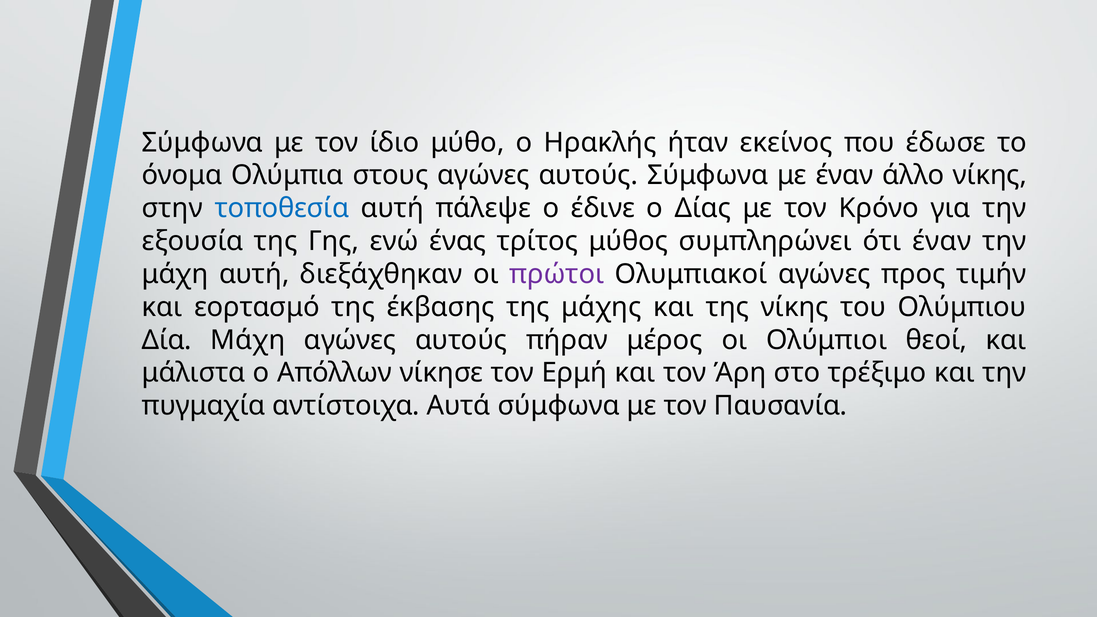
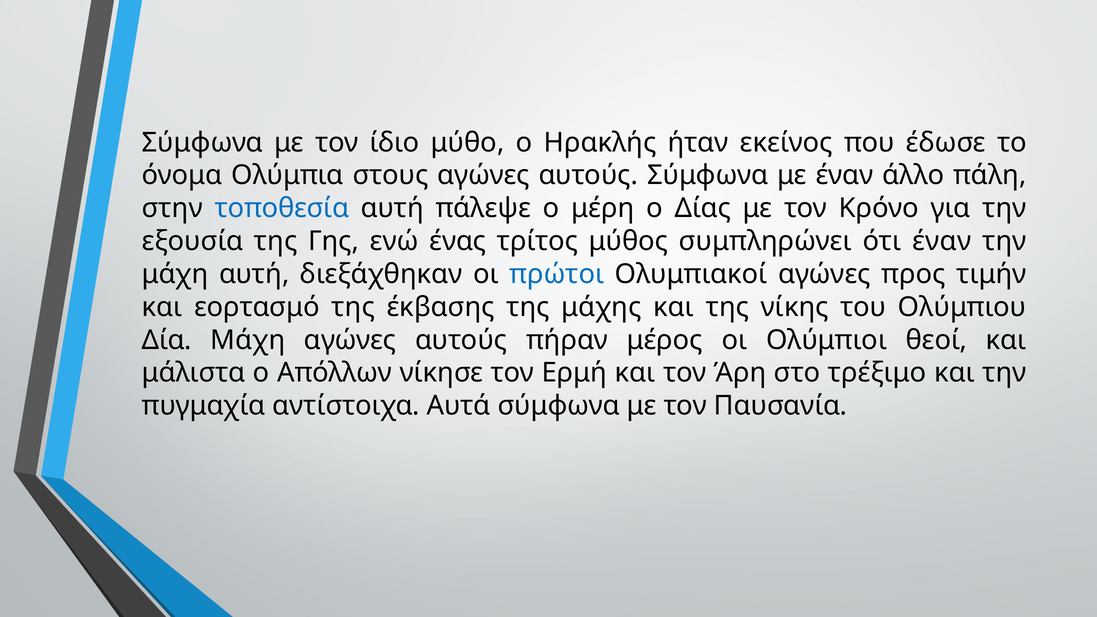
άλλο νίκης: νίκης -> πάλη
έδινε: έδινε -> μέρη
πρώτοι colour: purple -> blue
